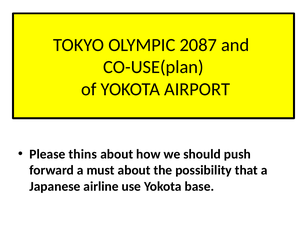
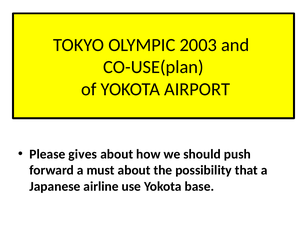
2087: 2087 -> 2003
thins: thins -> gives
